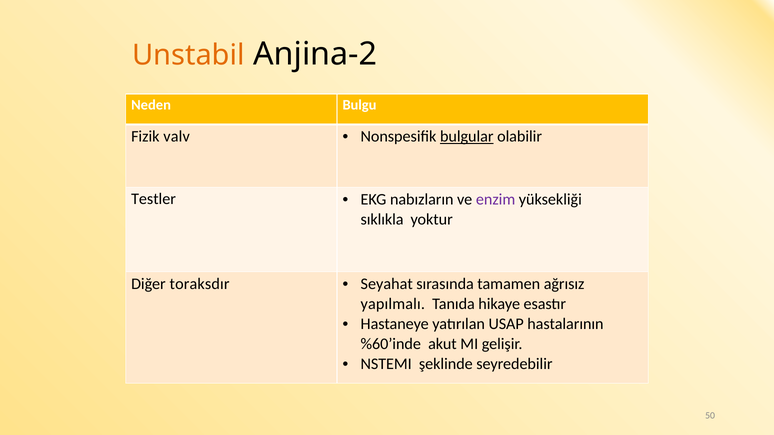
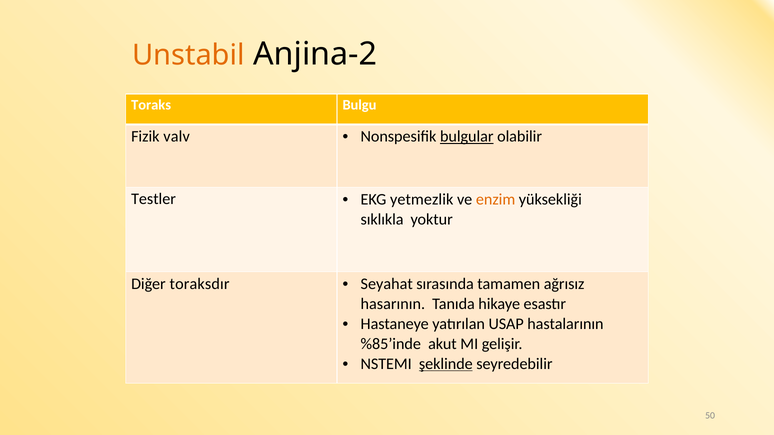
Neden: Neden -> Toraks
nabızların: nabızların -> yetmezlik
enzim colour: purple -> orange
yapılmalı: yapılmalı -> hasarının
%60’inde: %60’inde -> %85’inde
şeklinde underline: none -> present
